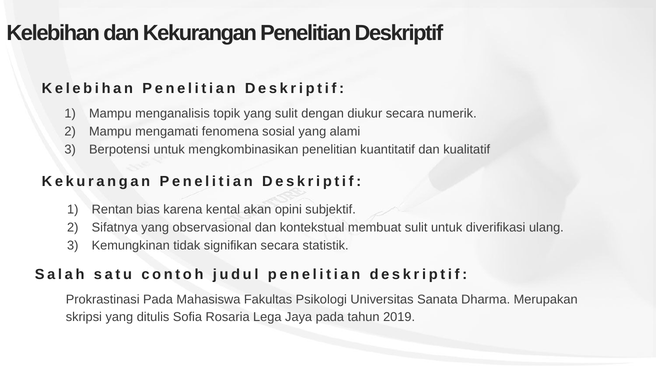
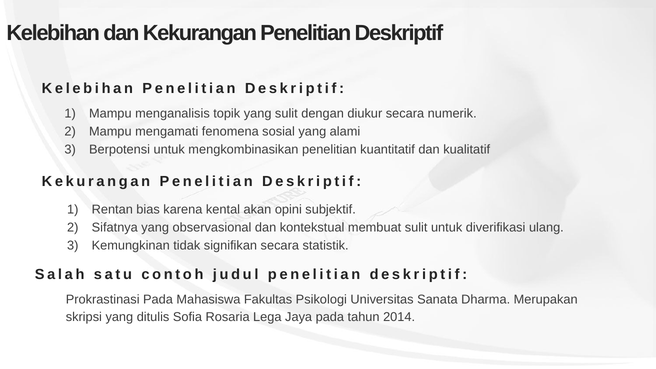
2019: 2019 -> 2014
